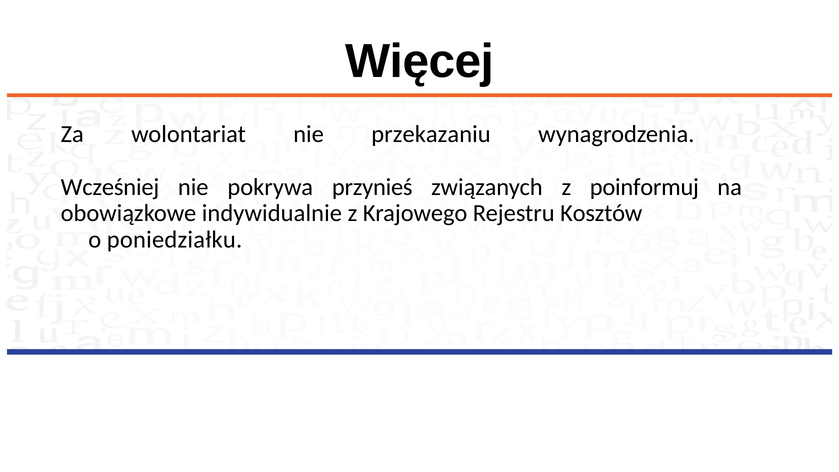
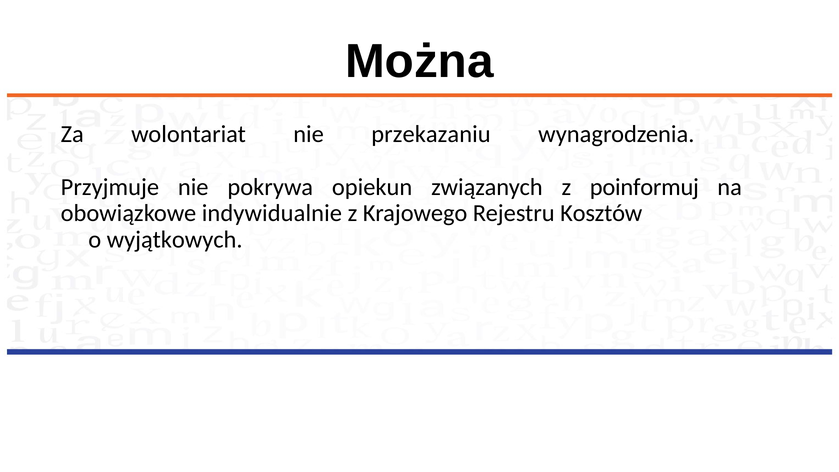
Więcej: Więcej -> Można
Wcześniej: Wcześniej -> Przyjmuje
przynieś: przynieś -> opiekun
poniedziałku: poniedziałku -> wyjątkowych
